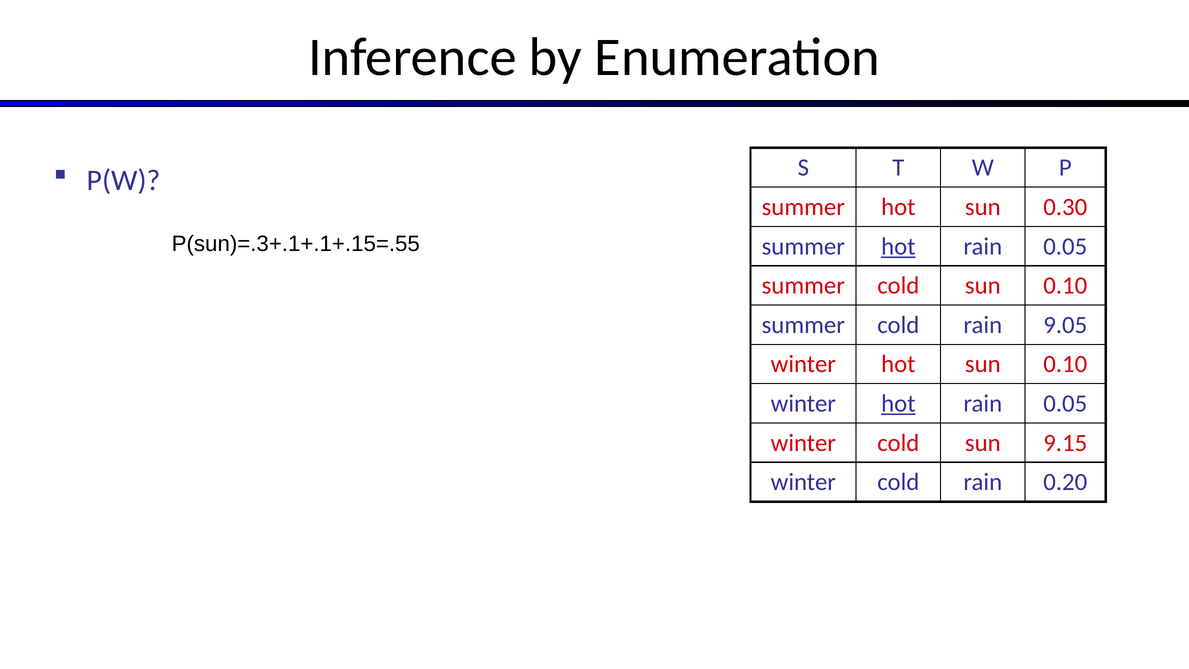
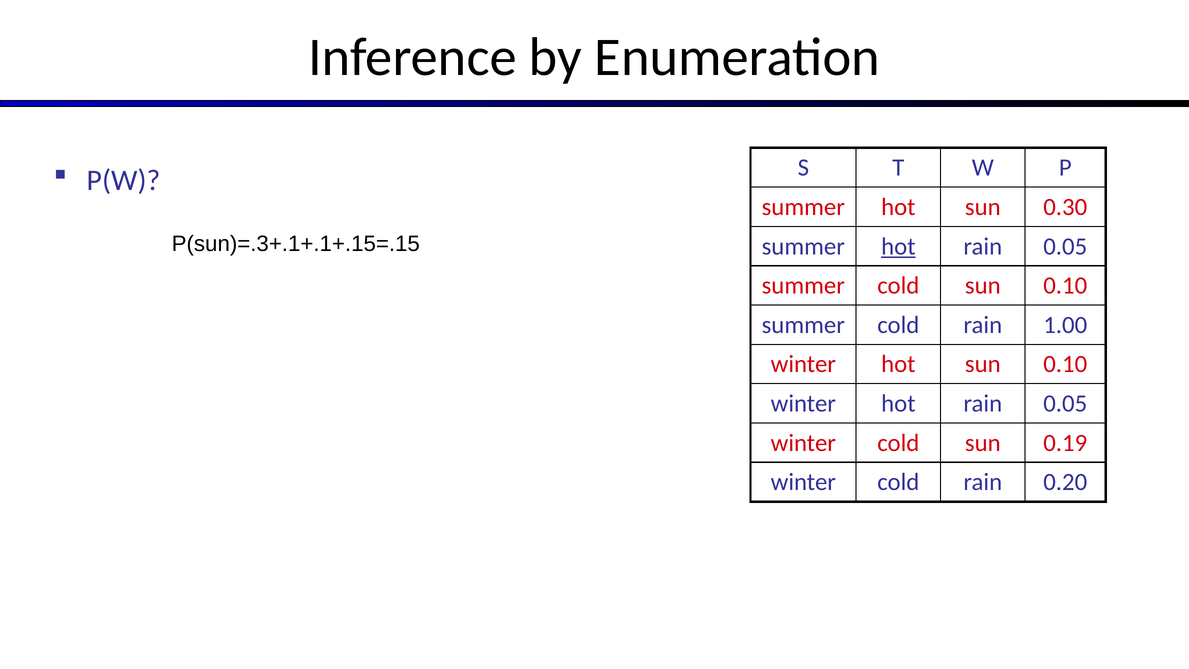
P(sun)=.3+.1+.1+.15=.55: P(sun)=.3+.1+.1+.15=.55 -> P(sun)=.3+.1+.1+.15=.15
9.05: 9.05 -> 1.00
hot at (898, 403) underline: present -> none
9.15: 9.15 -> 0.19
